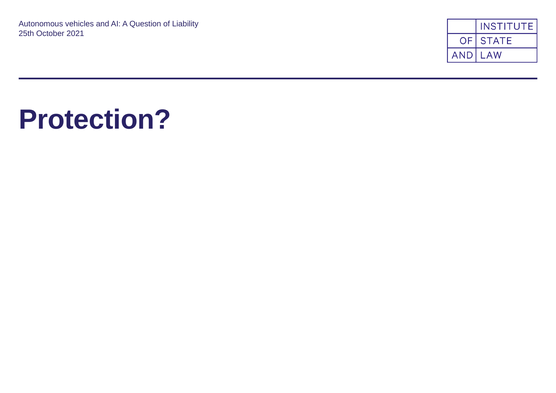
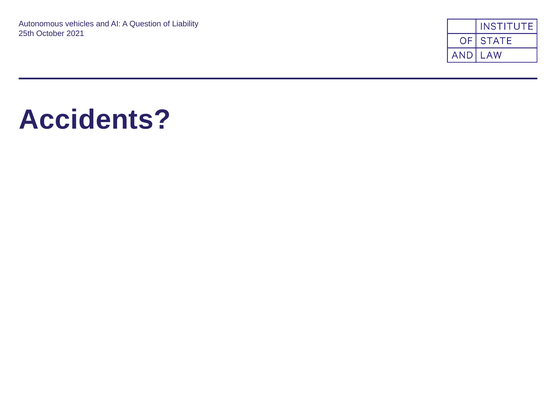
Protection: Protection -> Accidents
